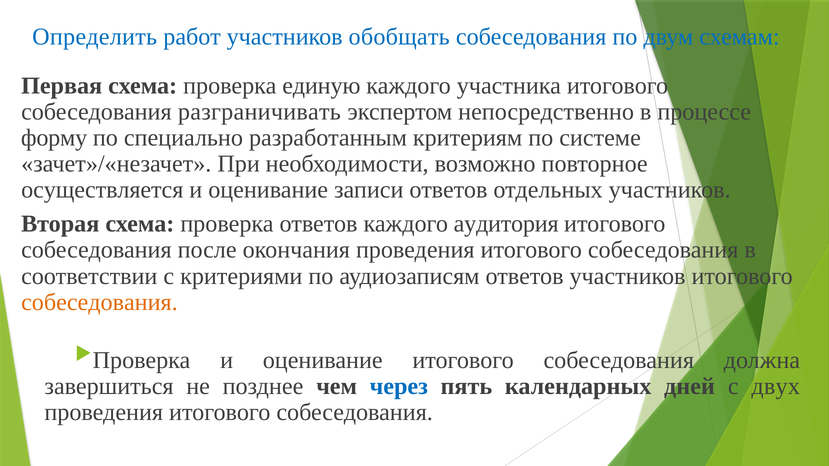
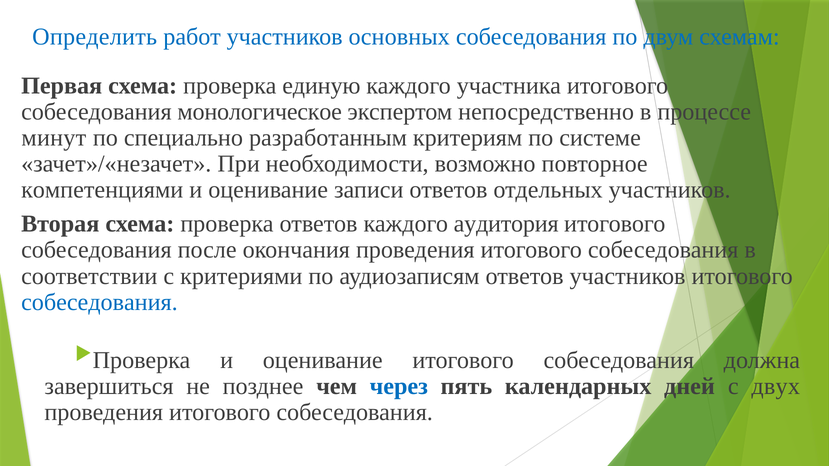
обобщать: обобщать -> основных
разграничивать: разграничивать -> монологическое
форму: форму -> минут
осуществляется: осуществляется -> компетенциями
собеседования at (99, 302) colour: orange -> blue
